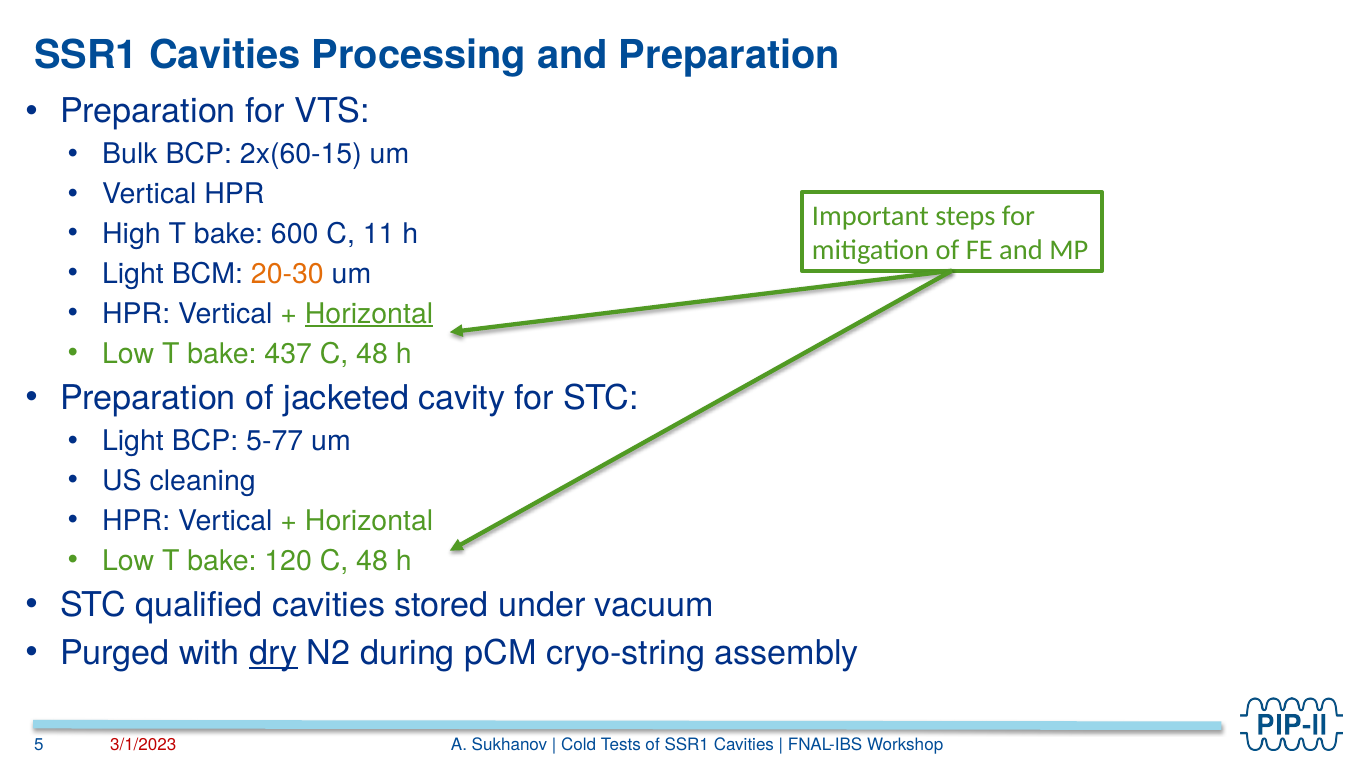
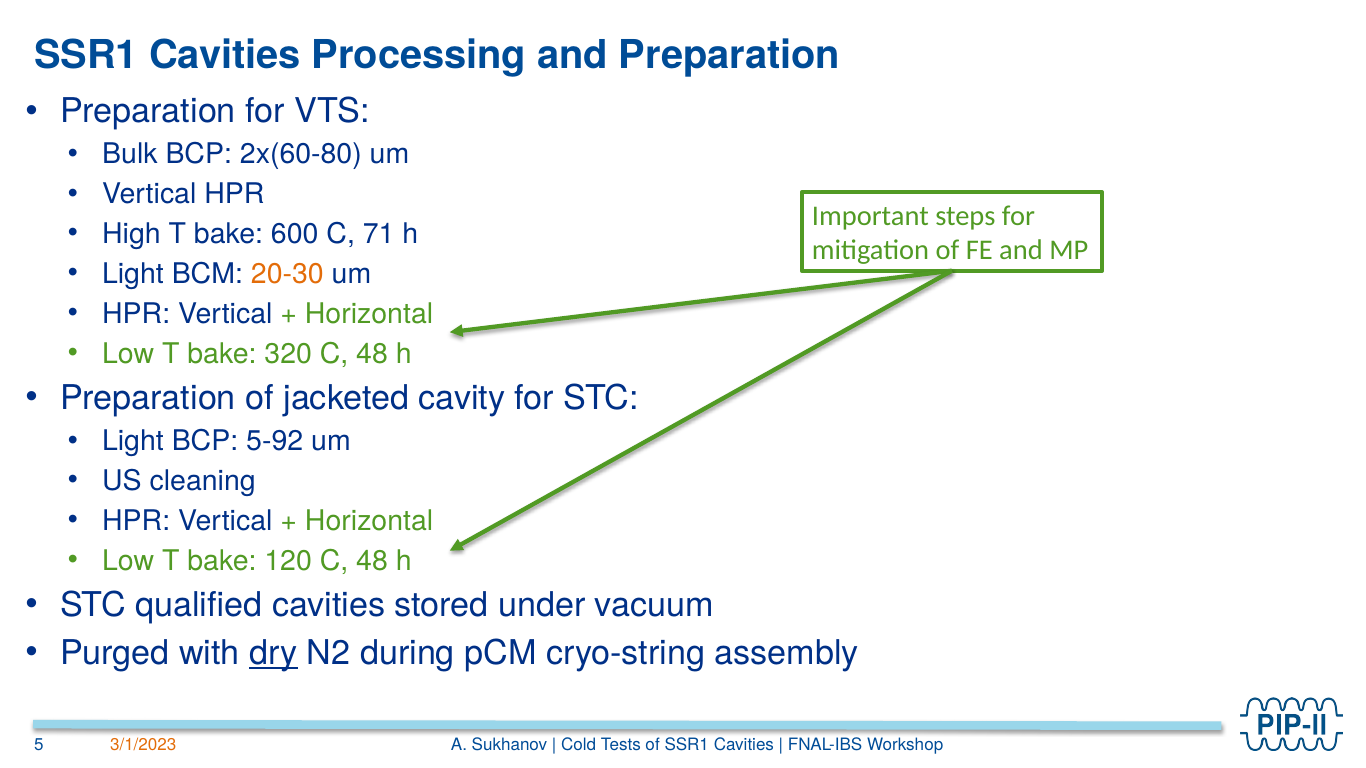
2x(60-15: 2x(60-15 -> 2x(60-80
11: 11 -> 71
Horizontal at (369, 314) underline: present -> none
437: 437 -> 320
5-77: 5-77 -> 5-92
3/1/2023 colour: red -> orange
